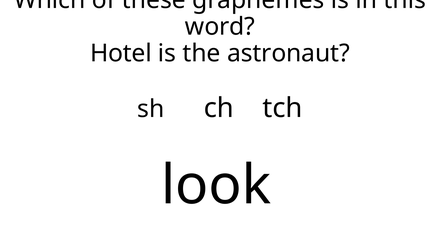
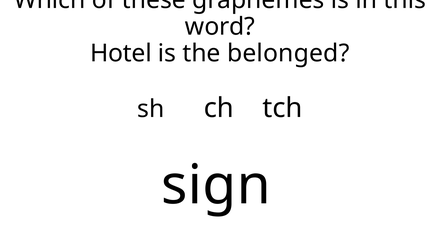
astronaut: astronaut -> belonged
look: look -> sign
